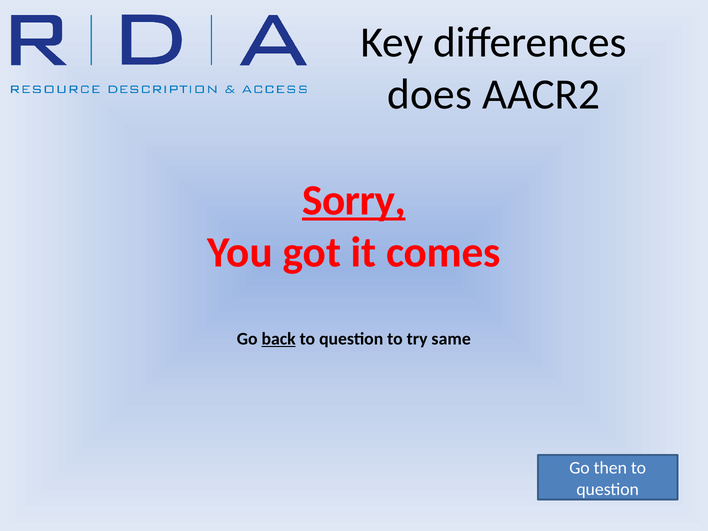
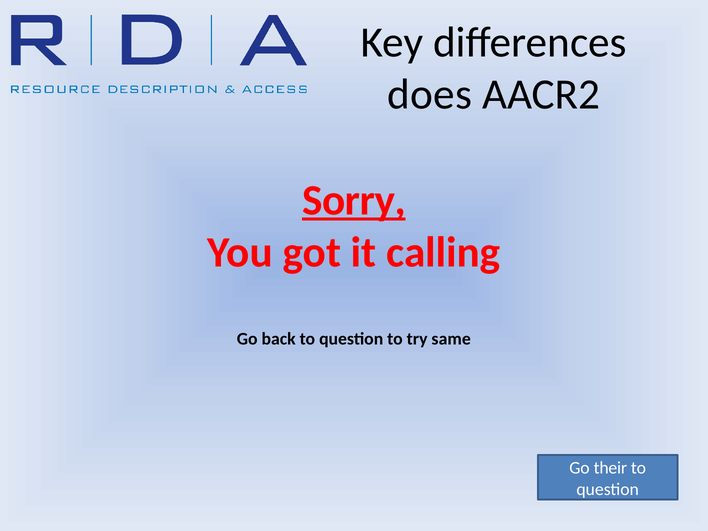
comes: comes -> calling
back underline: present -> none
then: then -> their
